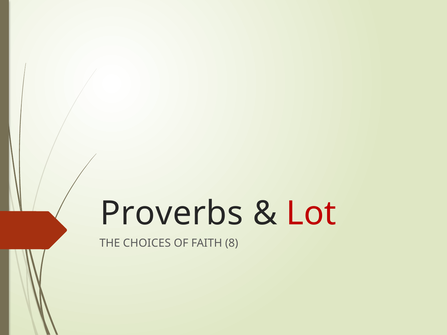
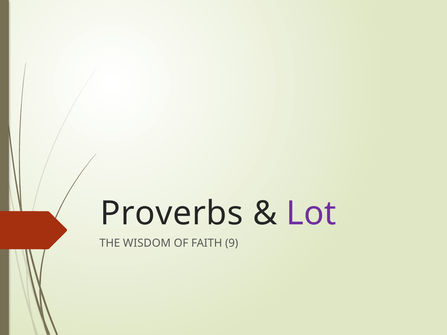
Lot colour: red -> purple
CHOICES: CHOICES -> WISDOM
8: 8 -> 9
